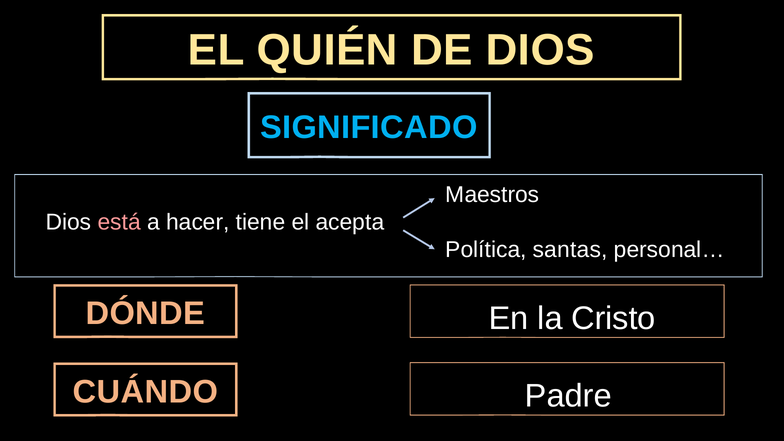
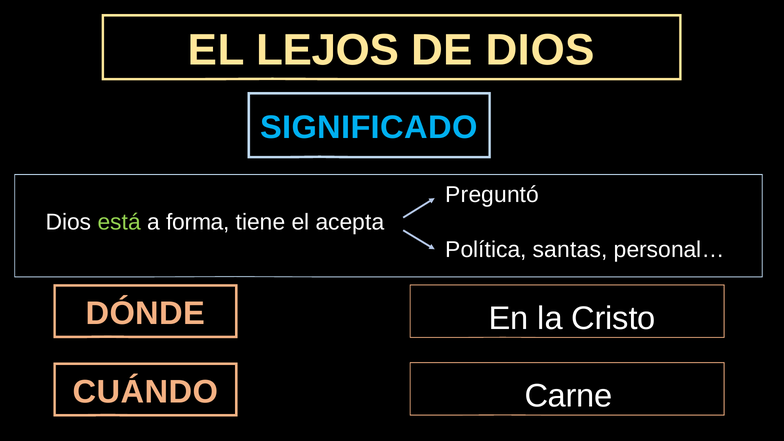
QUIÉN: QUIÉN -> LEJOS
Maestros: Maestros -> Preguntó
está colour: pink -> light green
hacer: hacer -> forma
Padre: Padre -> Carne
